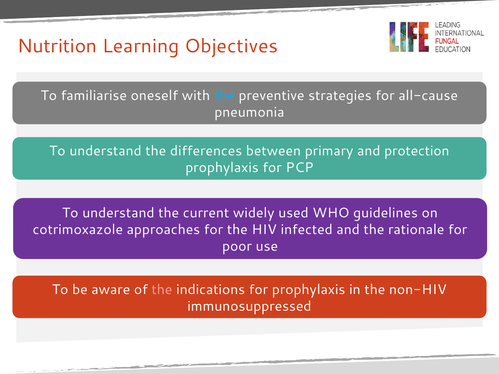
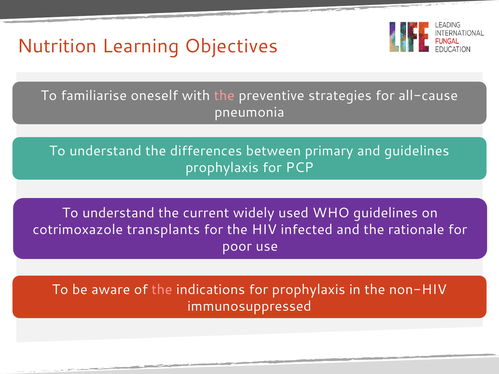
the at (224, 96) colour: light blue -> pink
and protection: protection -> guidelines
approaches: approaches -> transplants
